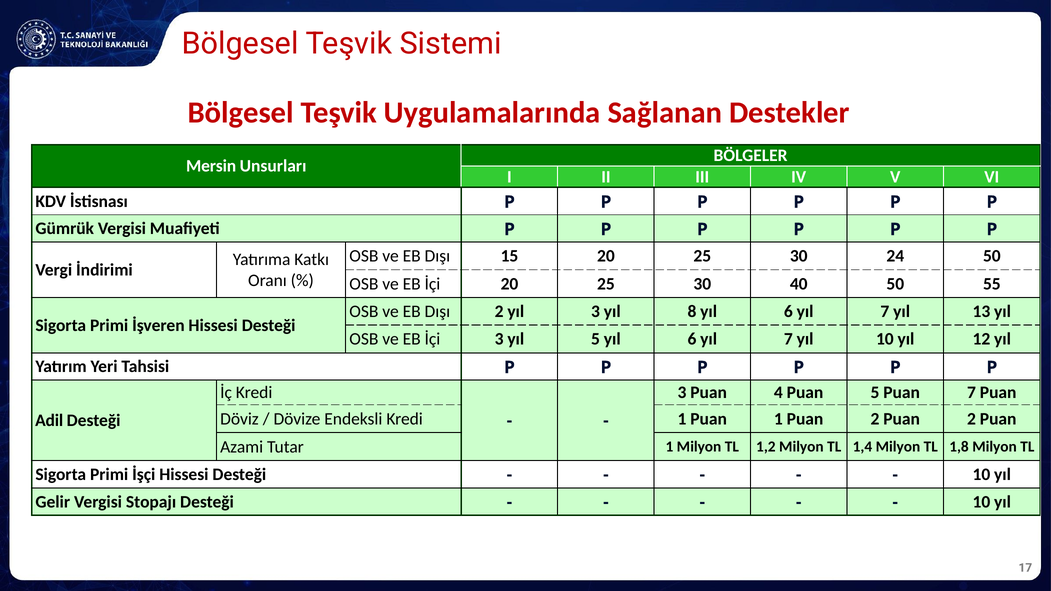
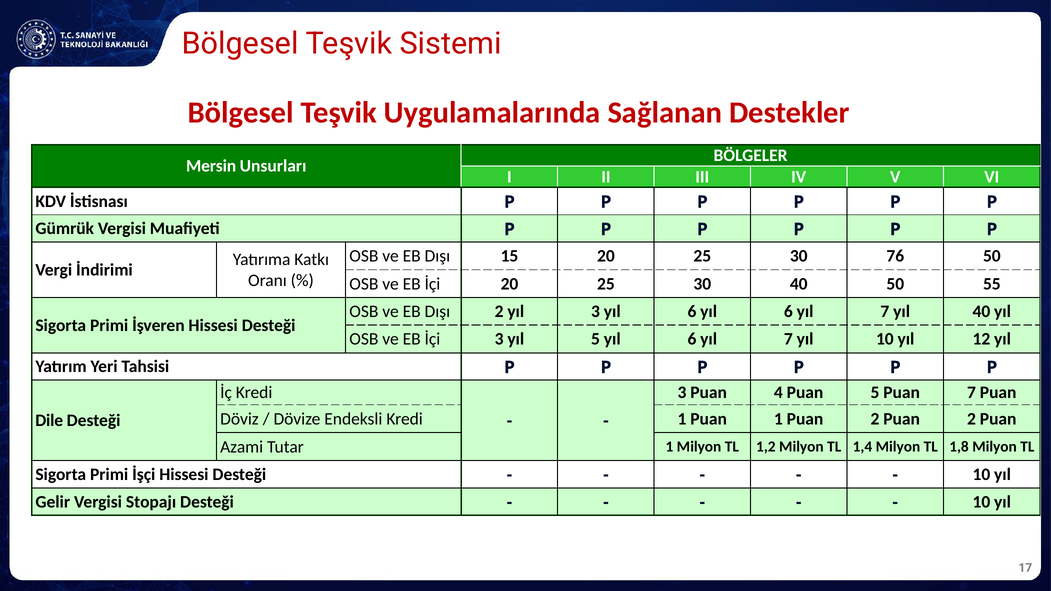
24: 24 -> 76
3 yıl 8: 8 -> 6
yıl 13: 13 -> 40
Adil: Adil -> Dile
